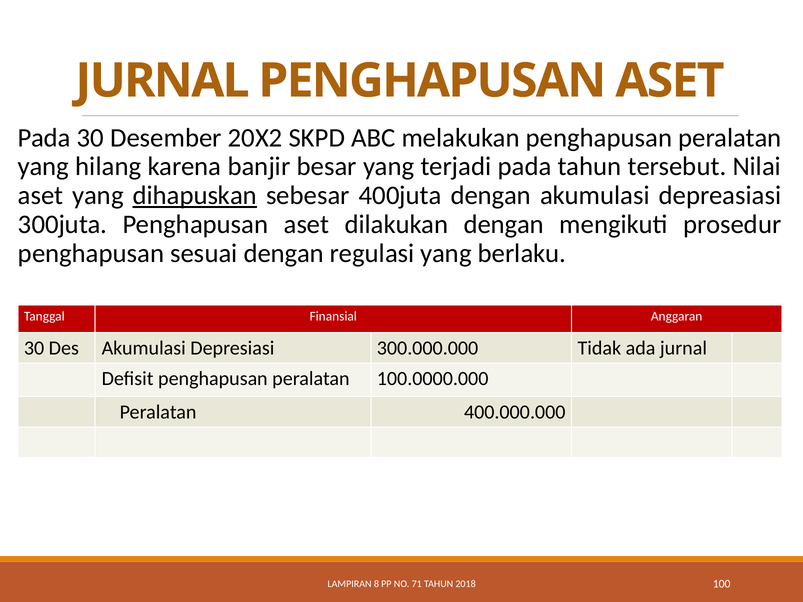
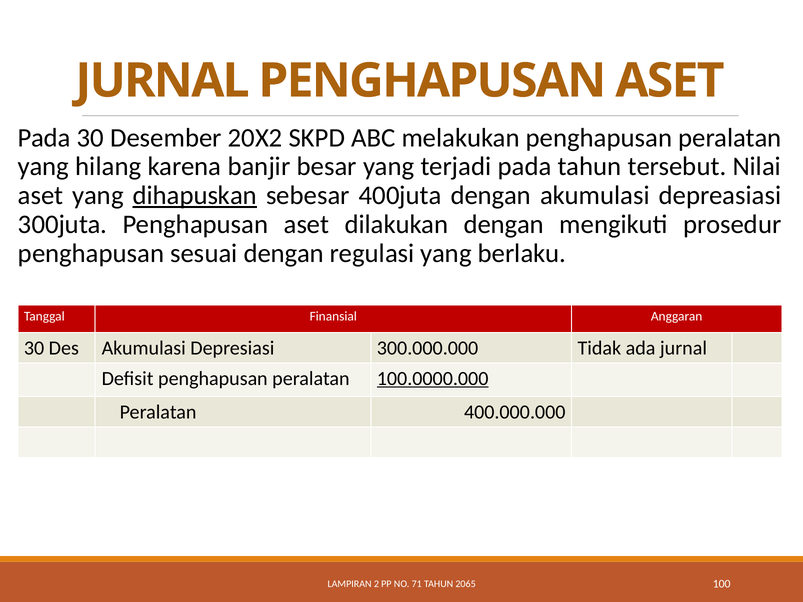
100.0000.000 underline: none -> present
8: 8 -> 2
2018: 2018 -> 2065
